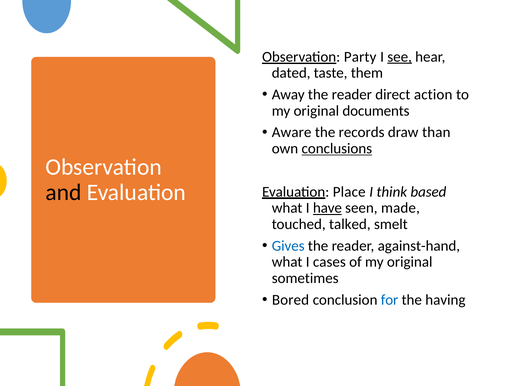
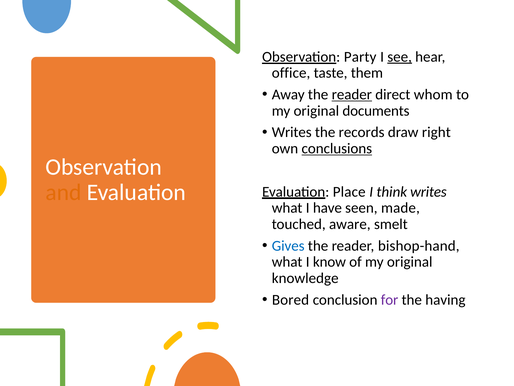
dated: dated -> office
reader at (352, 94) underline: none -> present
action: action -> whom
Aware at (292, 132): Aware -> Writes
than: than -> right
and colour: black -> orange
think based: based -> writes
have underline: present -> none
talked: talked -> aware
against-hand: against-hand -> bishop-hand
cases: cases -> know
sometimes: sometimes -> knowledge
for colour: blue -> purple
